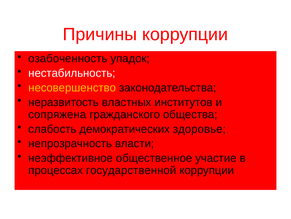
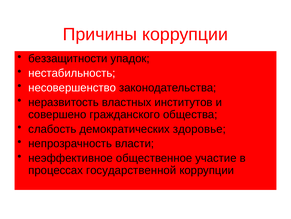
озабоченность: озабоченность -> беззащитности
несовершенство colour: yellow -> white
сопряжена: сопряжена -> совершено
